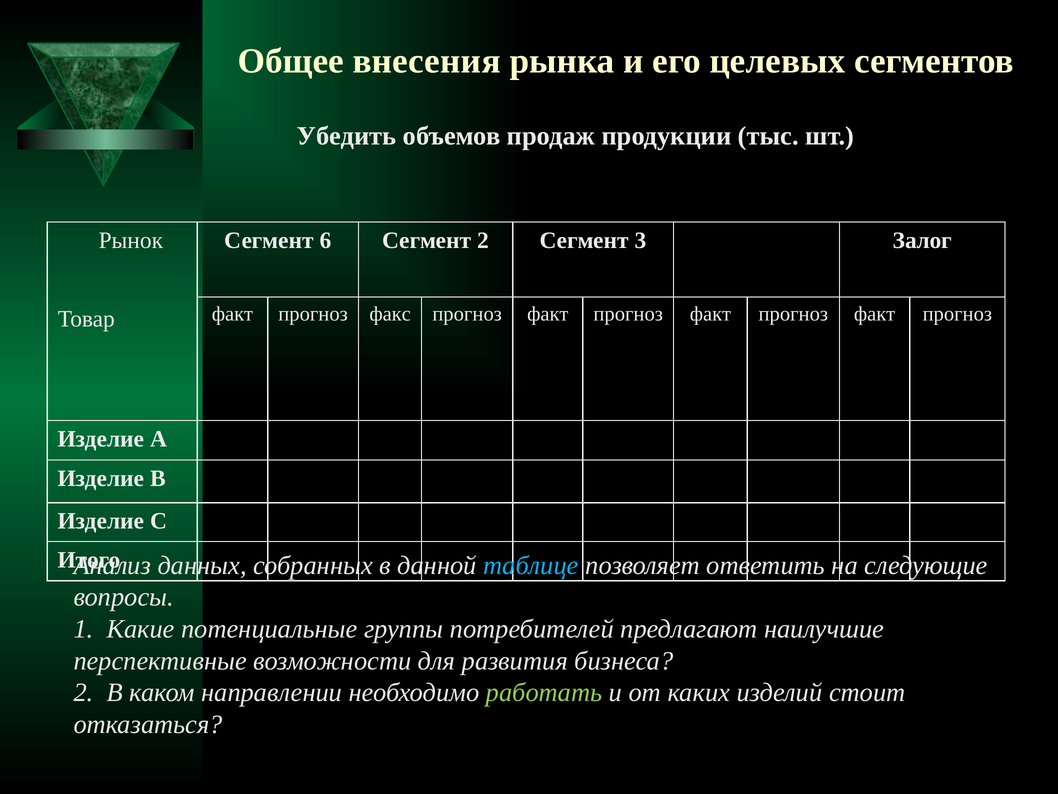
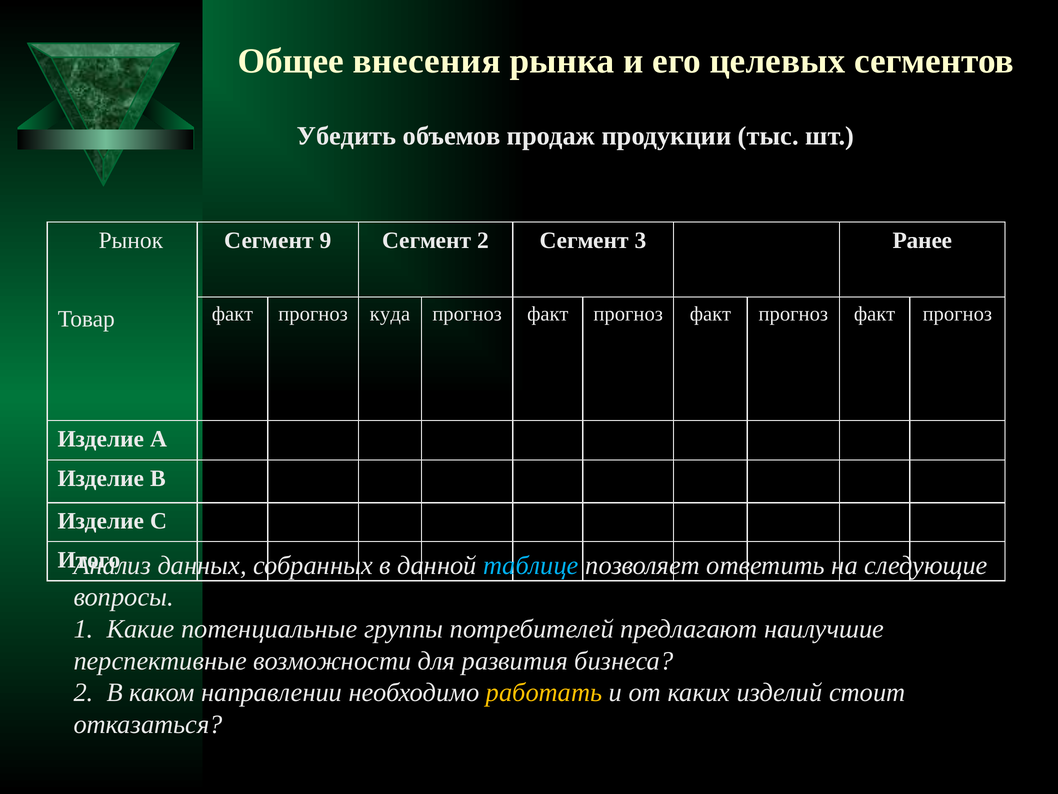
6: 6 -> 9
Залог: Залог -> Ранее
факс: факс -> куда
работать colour: light green -> yellow
